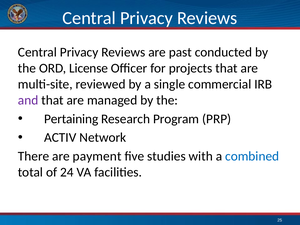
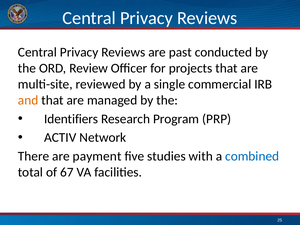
License: License -> Review
and colour: purple -> orange
Pertaining: Pertaining -> Identifiers
24: 24 -> 67
